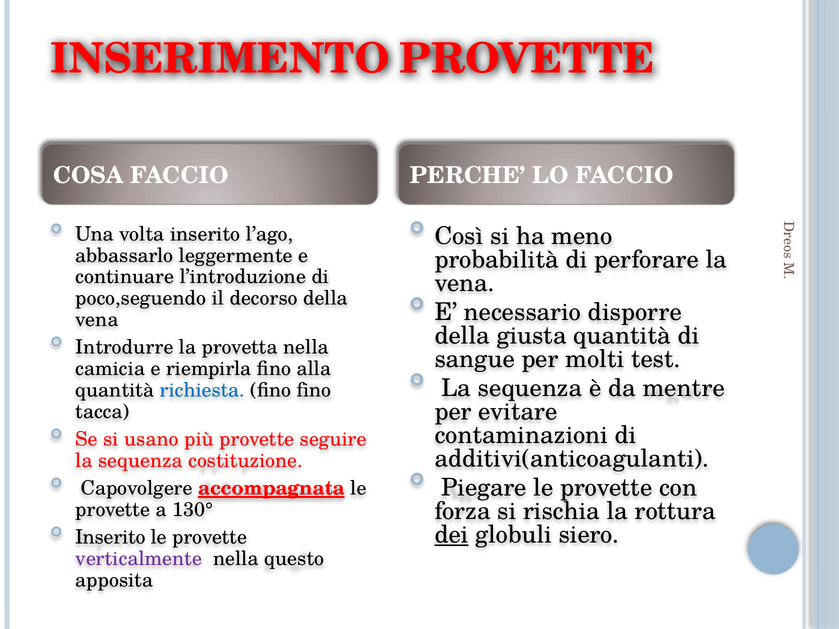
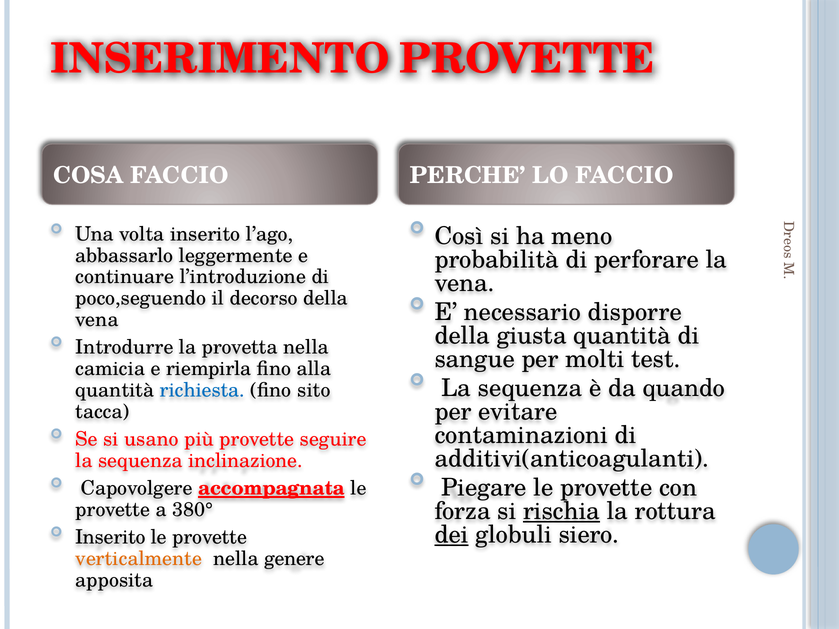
mentre: mentre -> quando
fino fino: fino -> sito
costituzione: costituzione -> inclinazione
rischia underline: none -> present
130°: 130° -> 380°
verticalmente colour: purple -> orange
questo: questo -> genere
